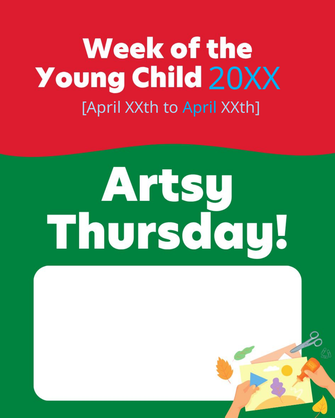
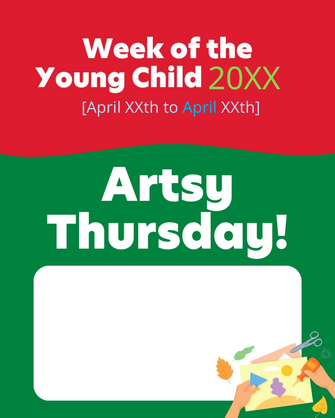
20XX colour: light blue -> light green
